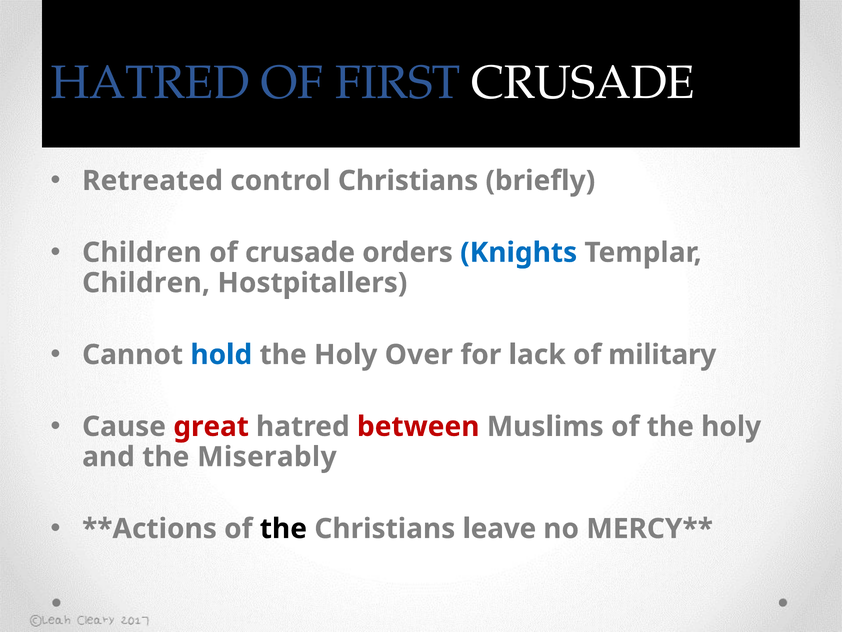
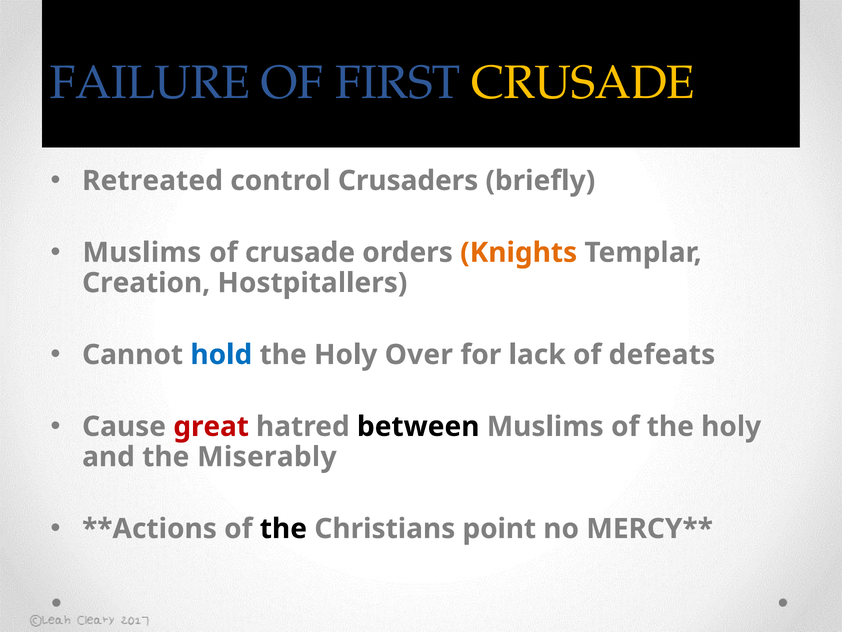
HATRED at (150, 83): HATRED -> FAILURE
CRUSADE at (583, 83) colour: white -> yellow
control Christians: Christians -> Crusaders
Children at (142, 252): Children -> Muslims
Knights colour: blue -> orange
Children at (146, 283): Children -> Creation
military: military -> defeats
between colour: red -> black
leave: leave -> point
